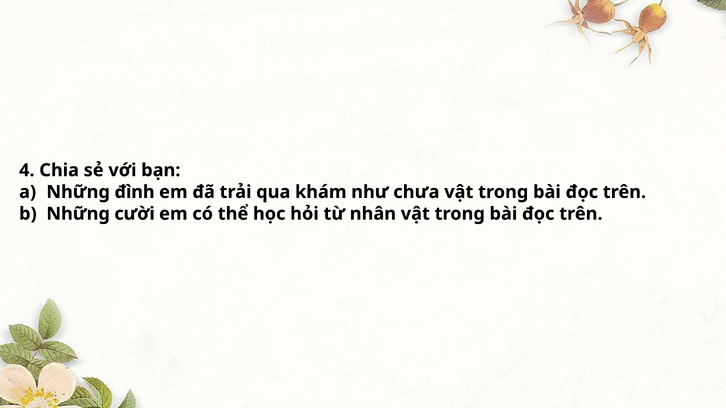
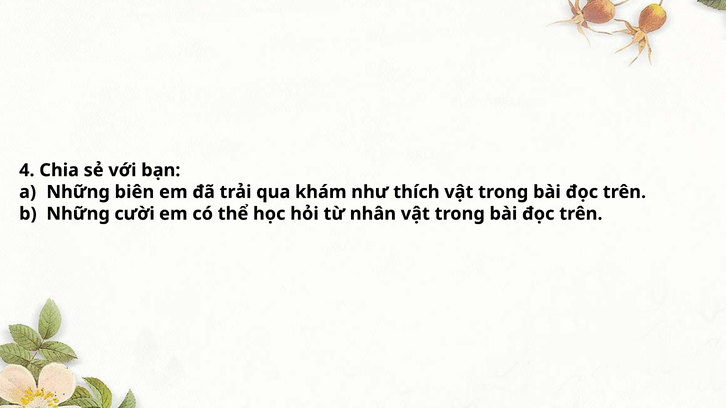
đình: đình -> biên
chưa: chưa -> thích
